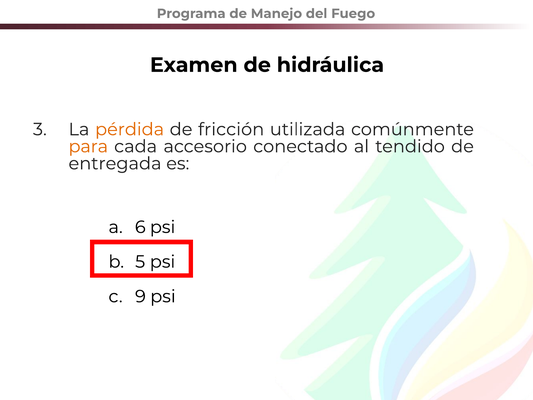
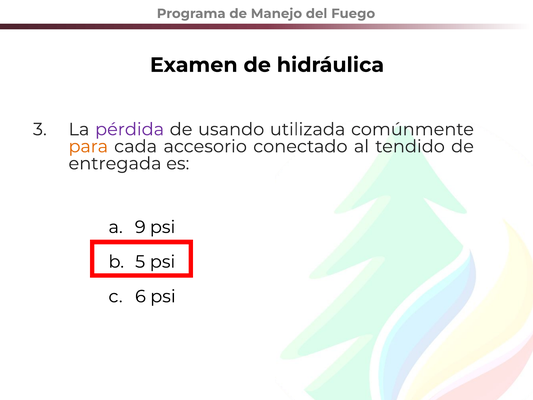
pérdida colour: orange -> purple
fricción: fricción -> usando
6: 6 -> 9
9: 9 -> 6
